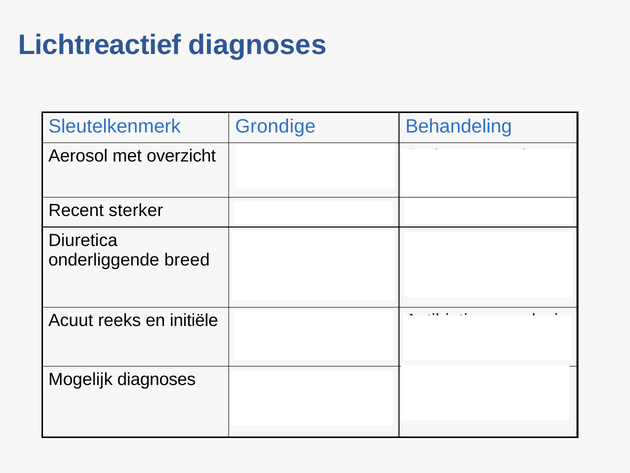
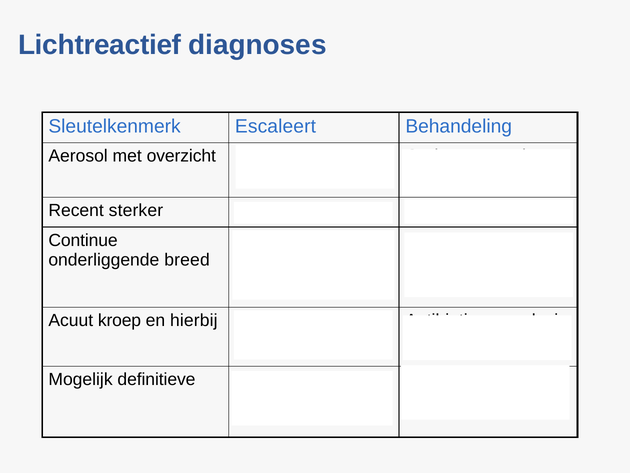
Grondige: Grondige -> Escaleert
Diuretica: Diuretica -> Continue
reeks: reeks -> kroep
initiële: initiële -> hierbij
Mogelijk diagnoses: diagnoses -> definitieve
